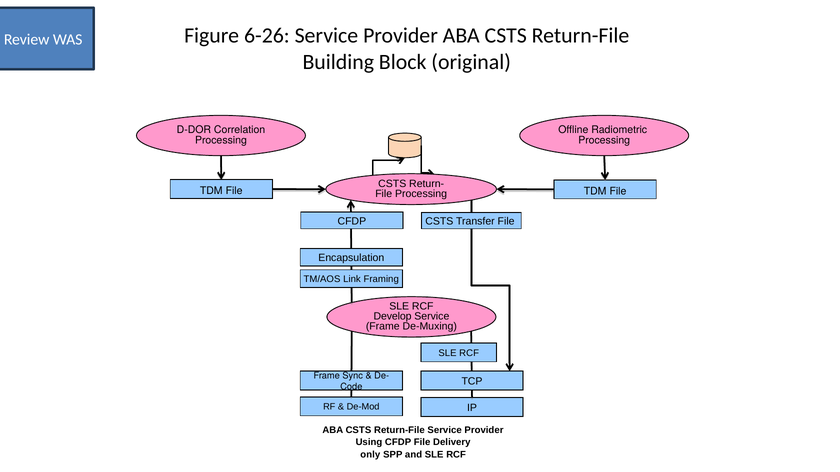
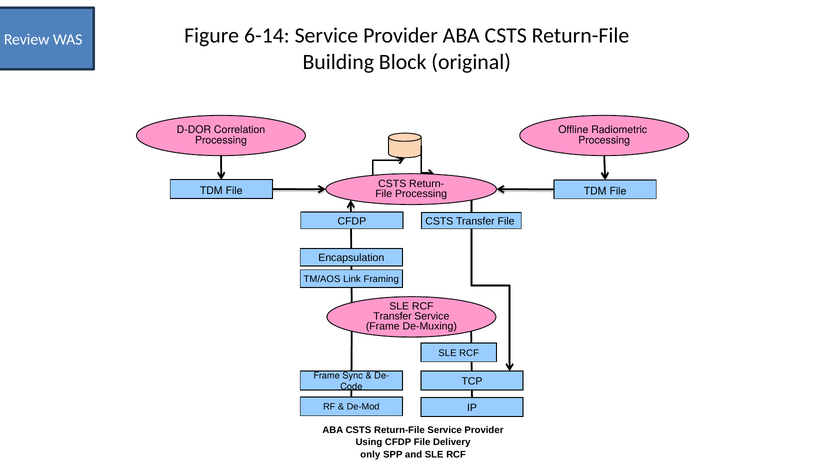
6-26: 6-26 -> 6-14
Develop at (393, 317): Develop -> Transfer
